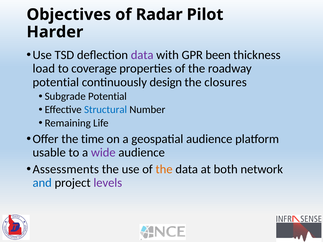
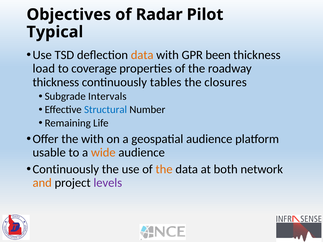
Harder: Harder -> Typical
data at (142, 55) colour: purple -> orange
potential at (56, 82): potential -> thickness
design: design -> tables
Subgrade Potential: Potential -> Intervals
the time: time -> with
wide colour: purple -> orange
Assessments at (66, 169): Assessments -> Continuously
and colour: blue -> orange
